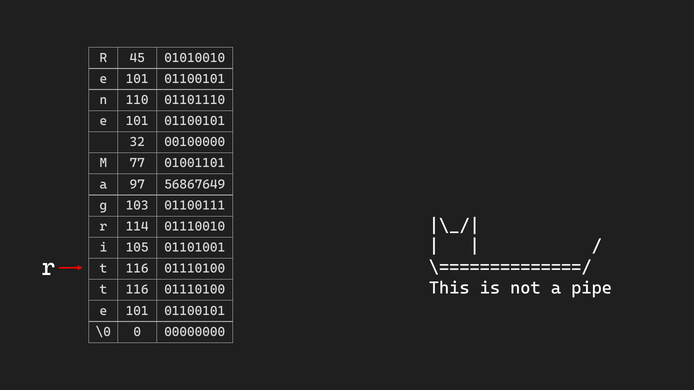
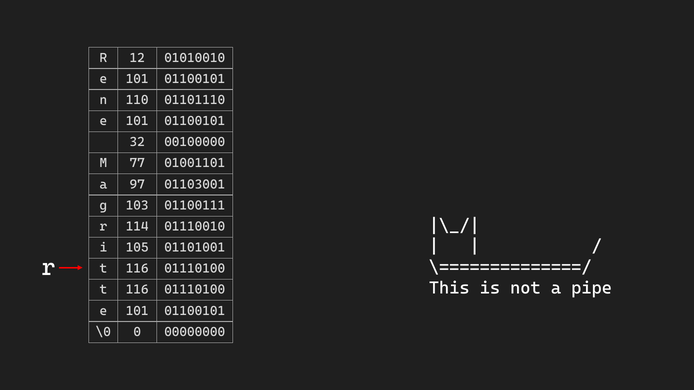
45: 45 -> 12
56867649: 56867649 -> 01103001
